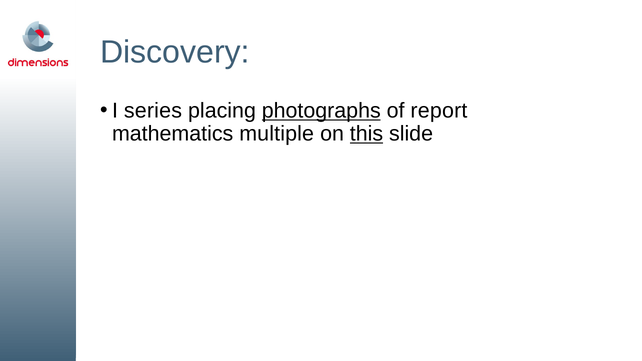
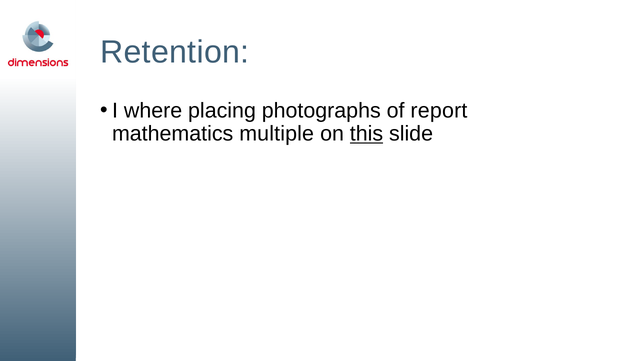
Discovery: Discovery -> Retention
series: series -> where
photographs underline: present -> none
